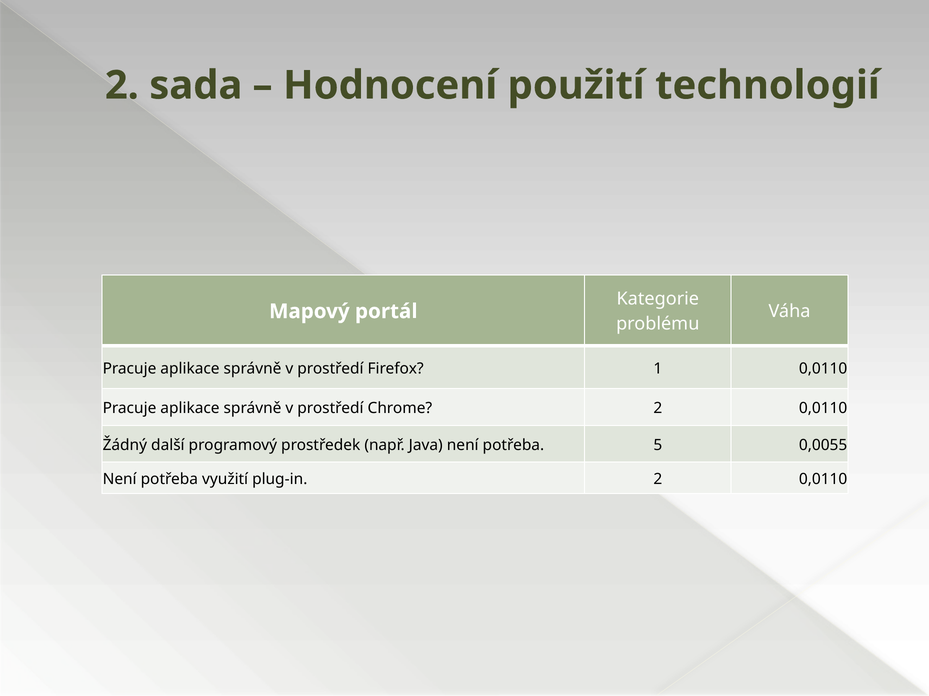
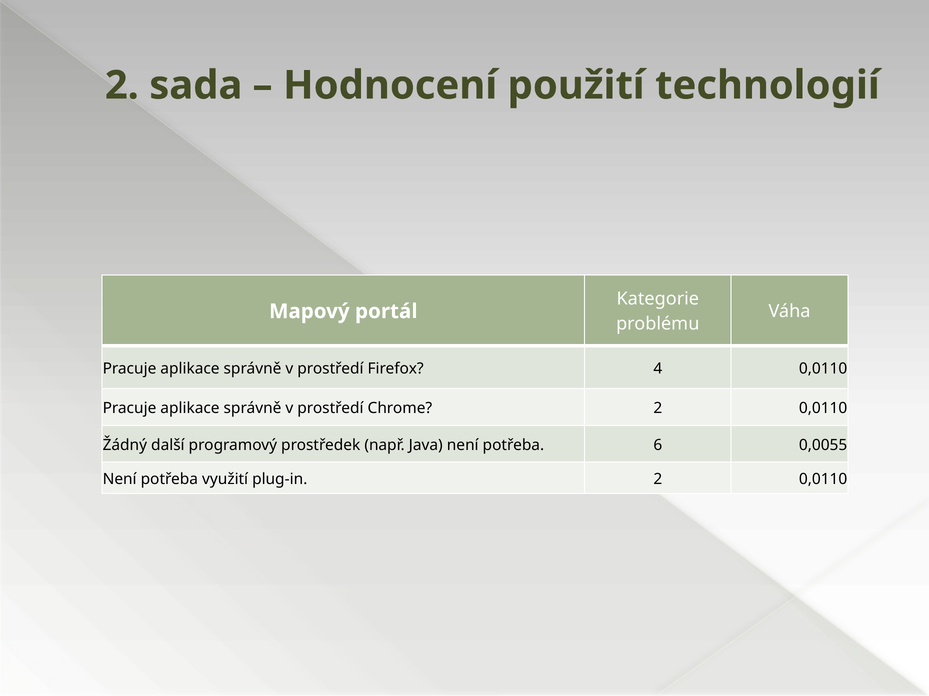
1: 1 -> 4
5: 5 -> 6
